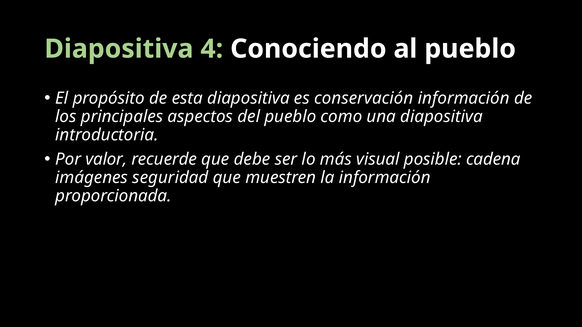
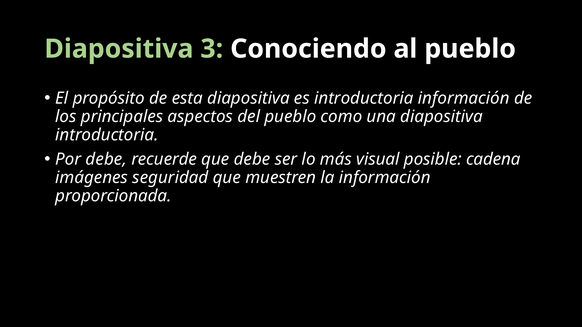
4: 4 -> 3
es conservación: conservación -> introductoria
Por valor: valor -> debe
